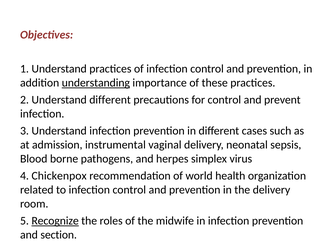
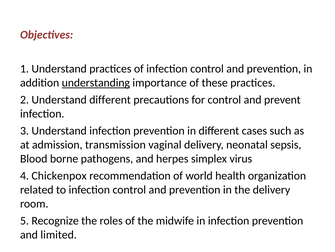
instrumental: instrumental -> transmission
Recognize underline: present -> none
section: section -> limited
